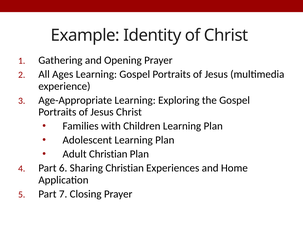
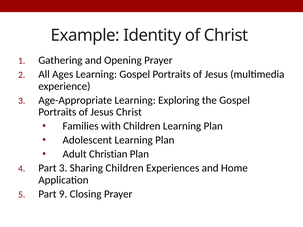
Part 6: 6 -> 3
Sharing Christian: Christian -> Children
7: 7 -> 9
